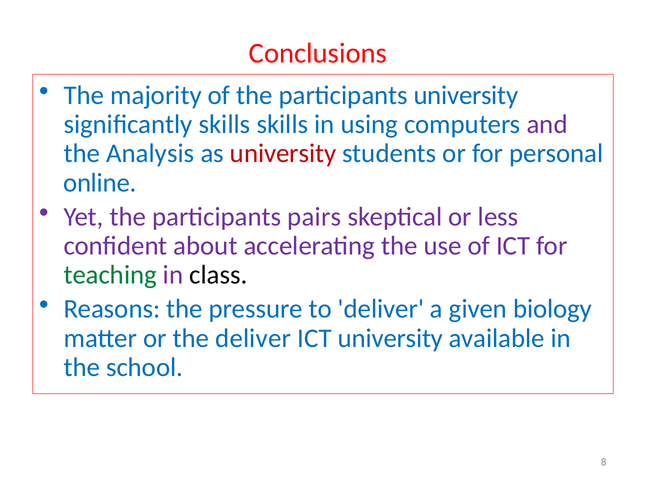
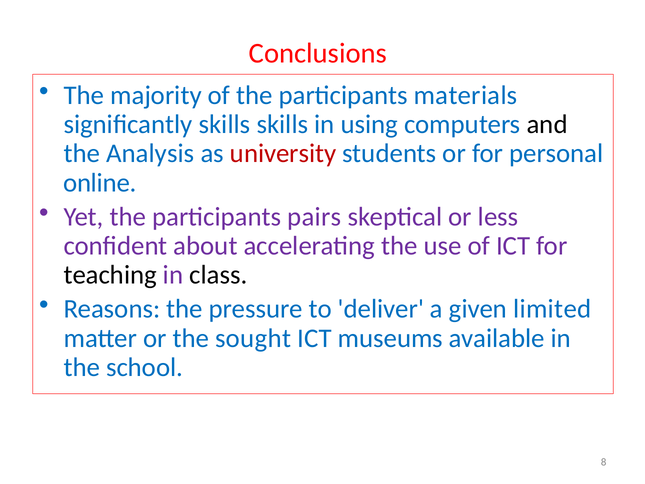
participants university: university -> materials
and colour: purple -> black
teaching colour: green -> black
biology: biology -> limited
the deliver: deliver -> sought
ICT university: university -> museums
